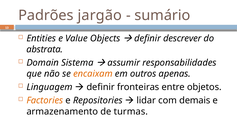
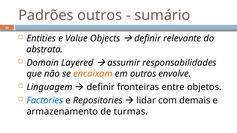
Padrões jargão: jargão -> outros
descrever: descrever -> relevante
Sistema: Sistema -> Layered
apenas: apenas -> envolve
Factories colour: orange -> blue
